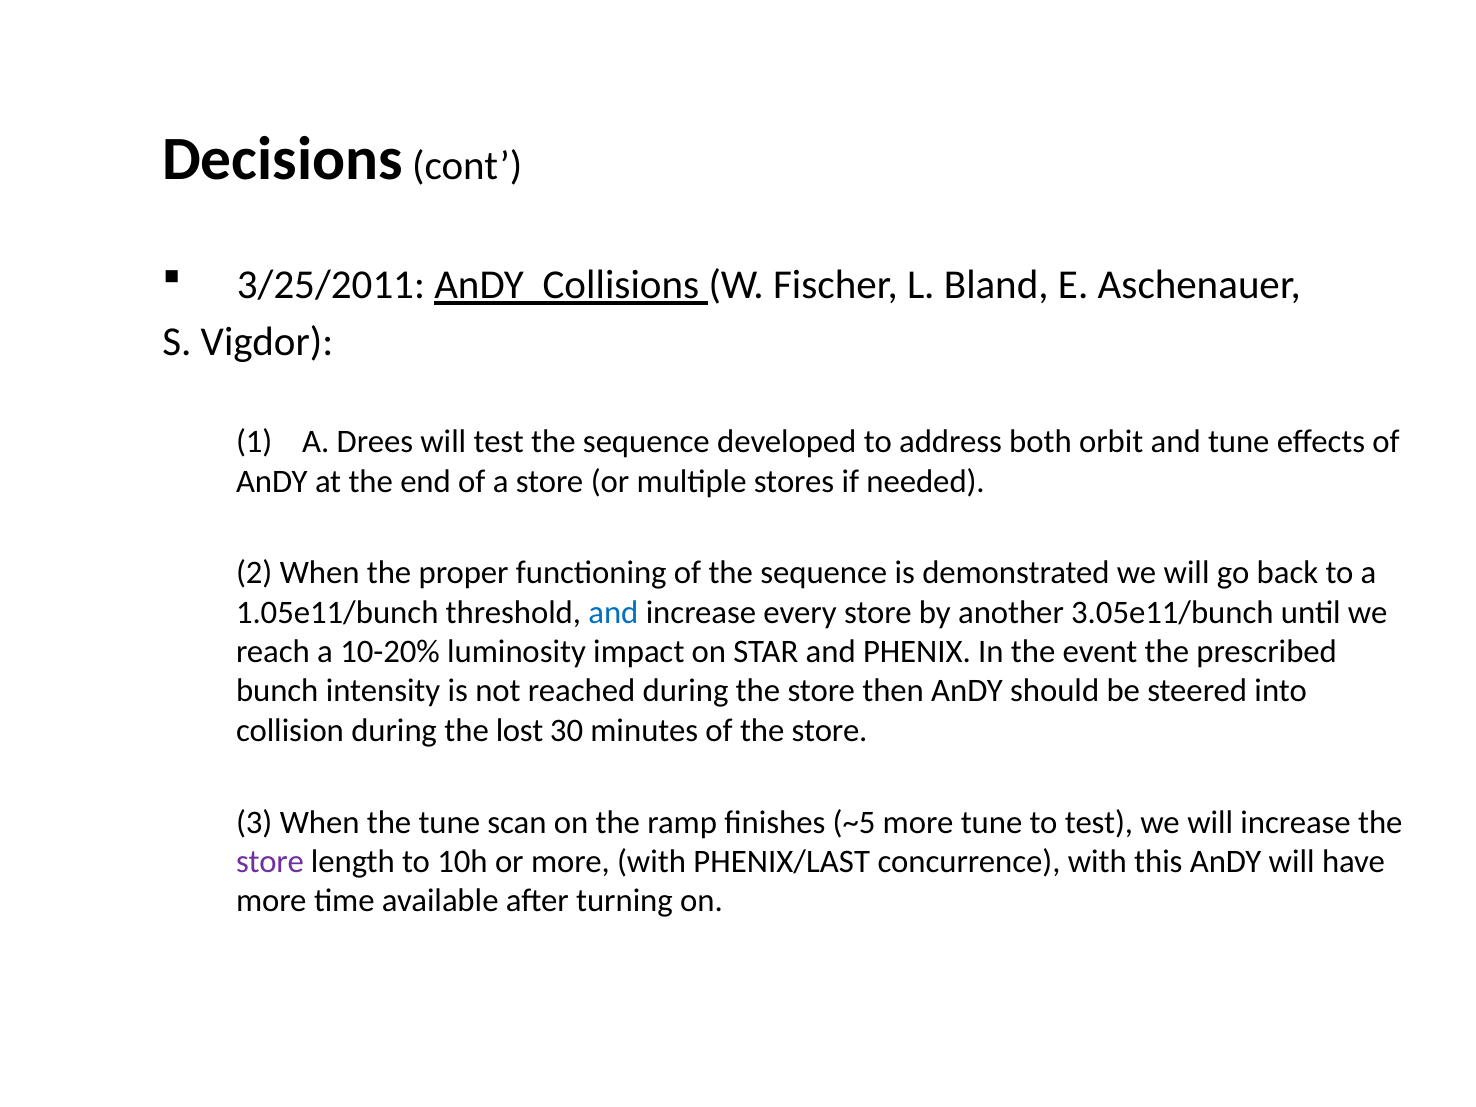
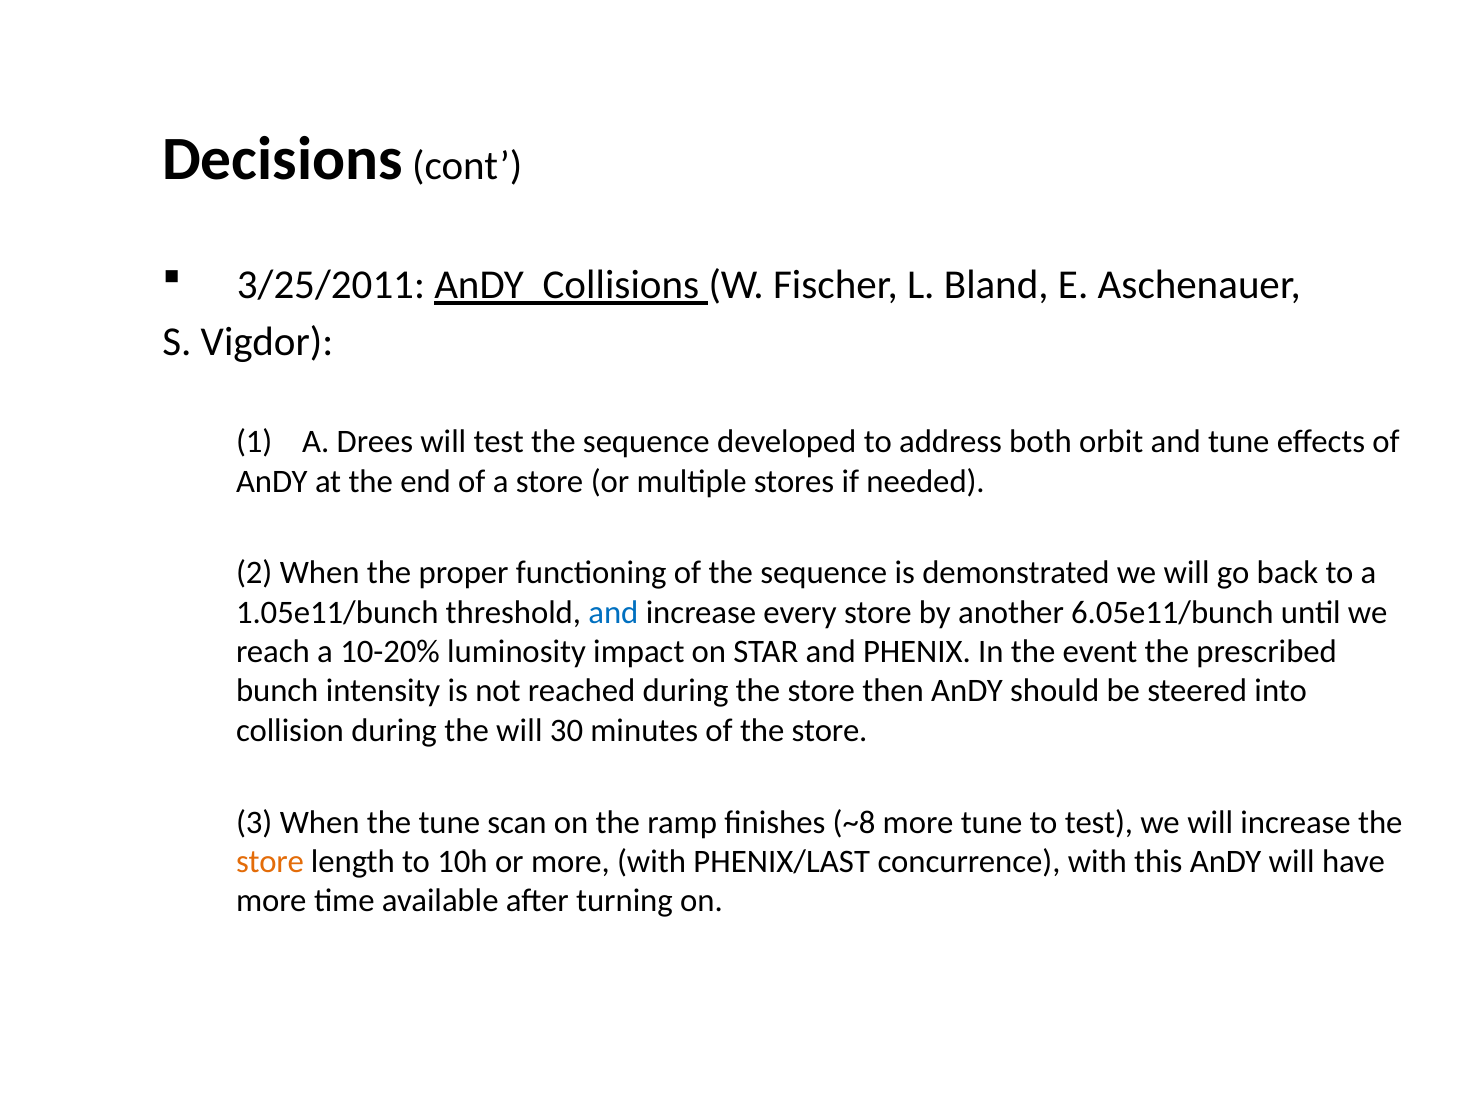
3.05e11/bunch: 3.05e11/bunch -> 6.05e11/bunch
the lost: lost -> will
~5: ~5 -> ~8
store at (270, 862) colour: purple -> orange
